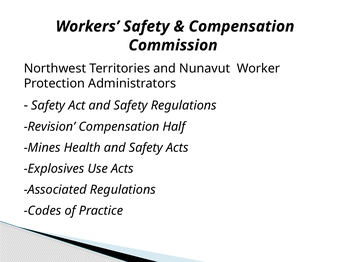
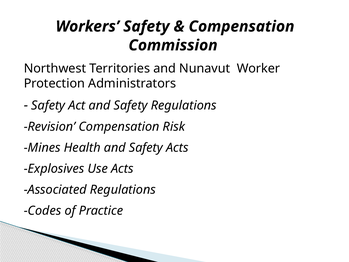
Half: Half -> Risk
